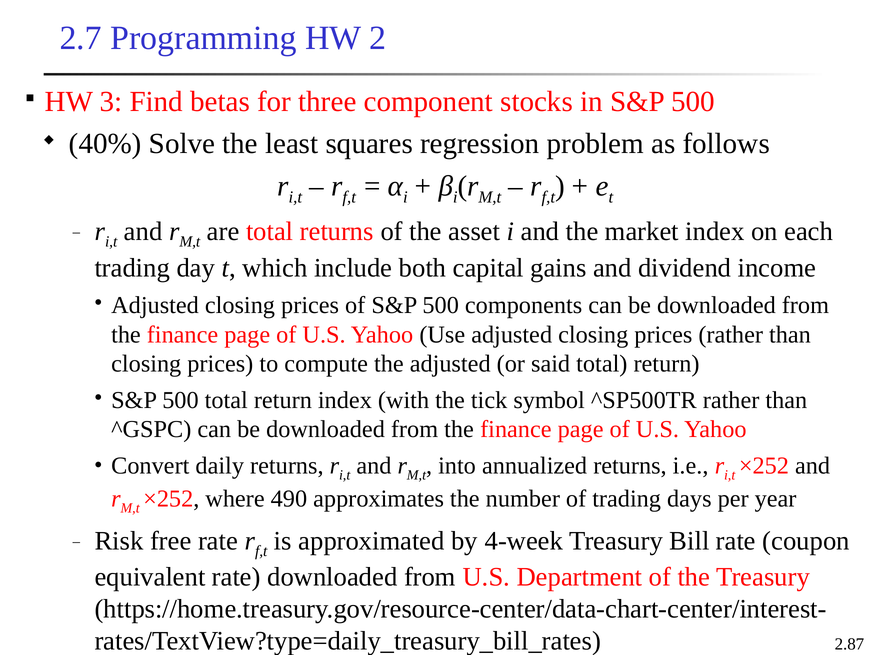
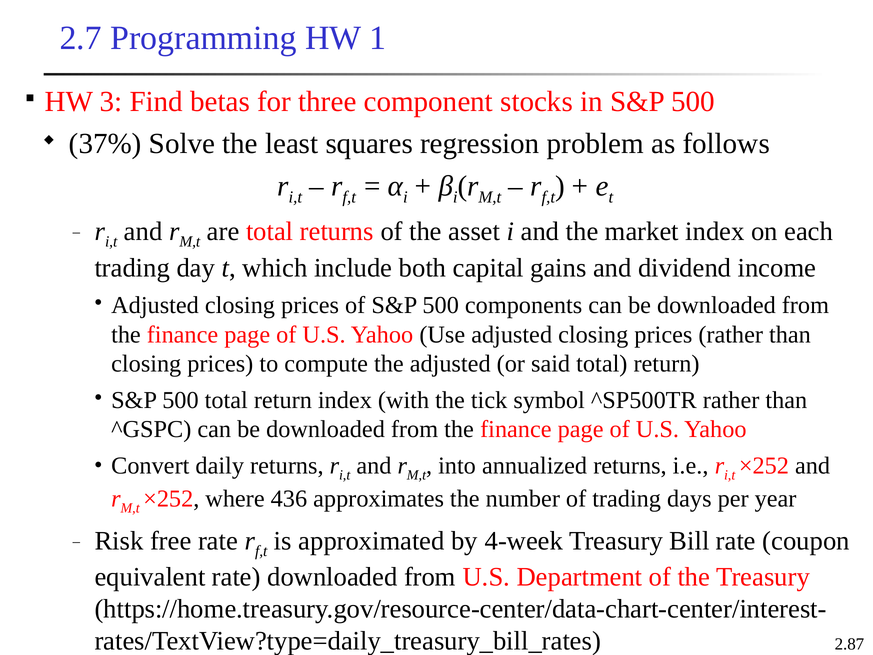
2: 2 -> 1
40%: 40% -> 37%
490: 490 -> 436
